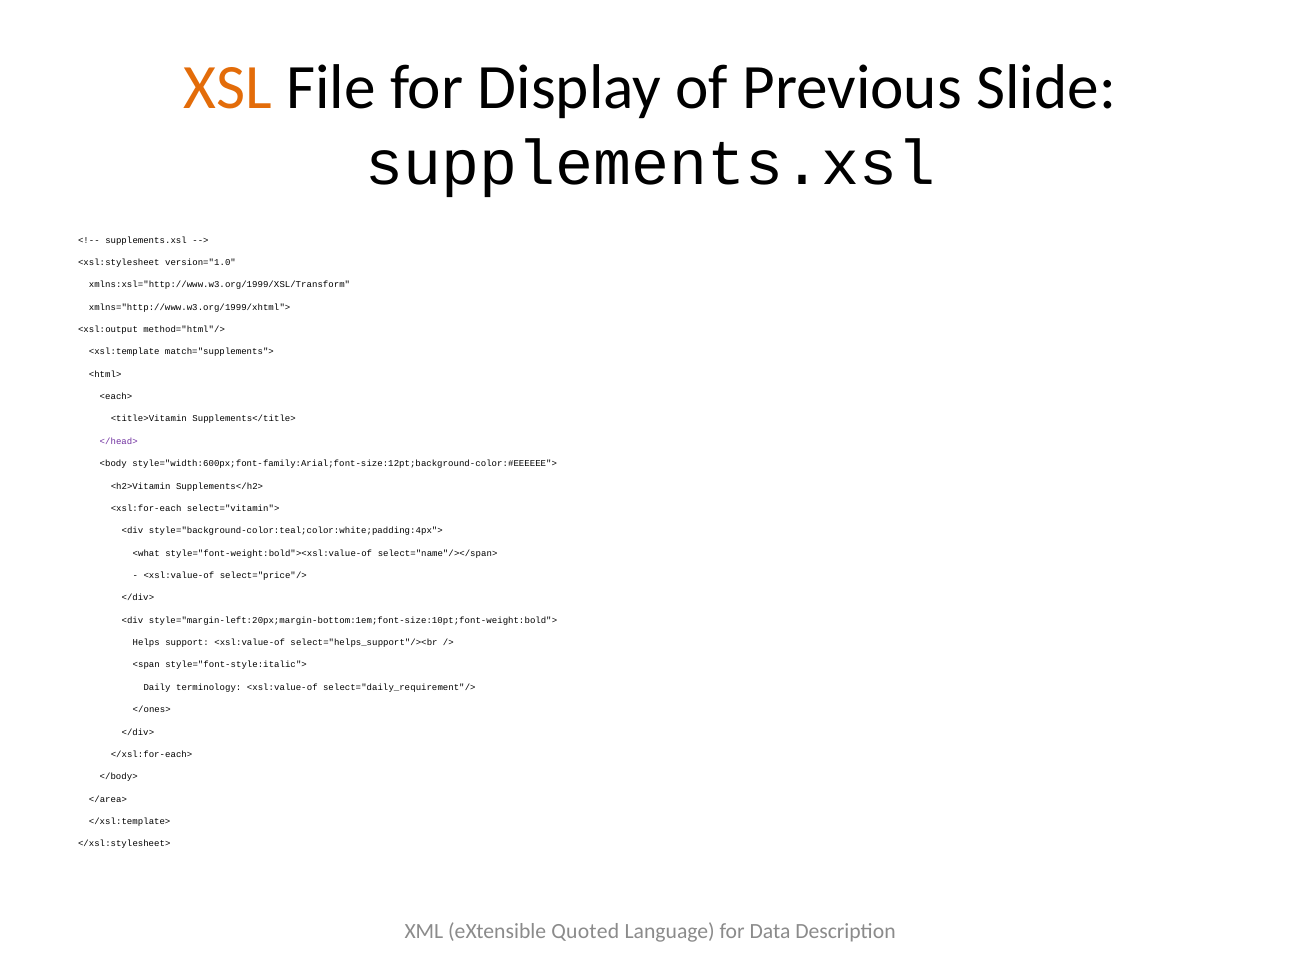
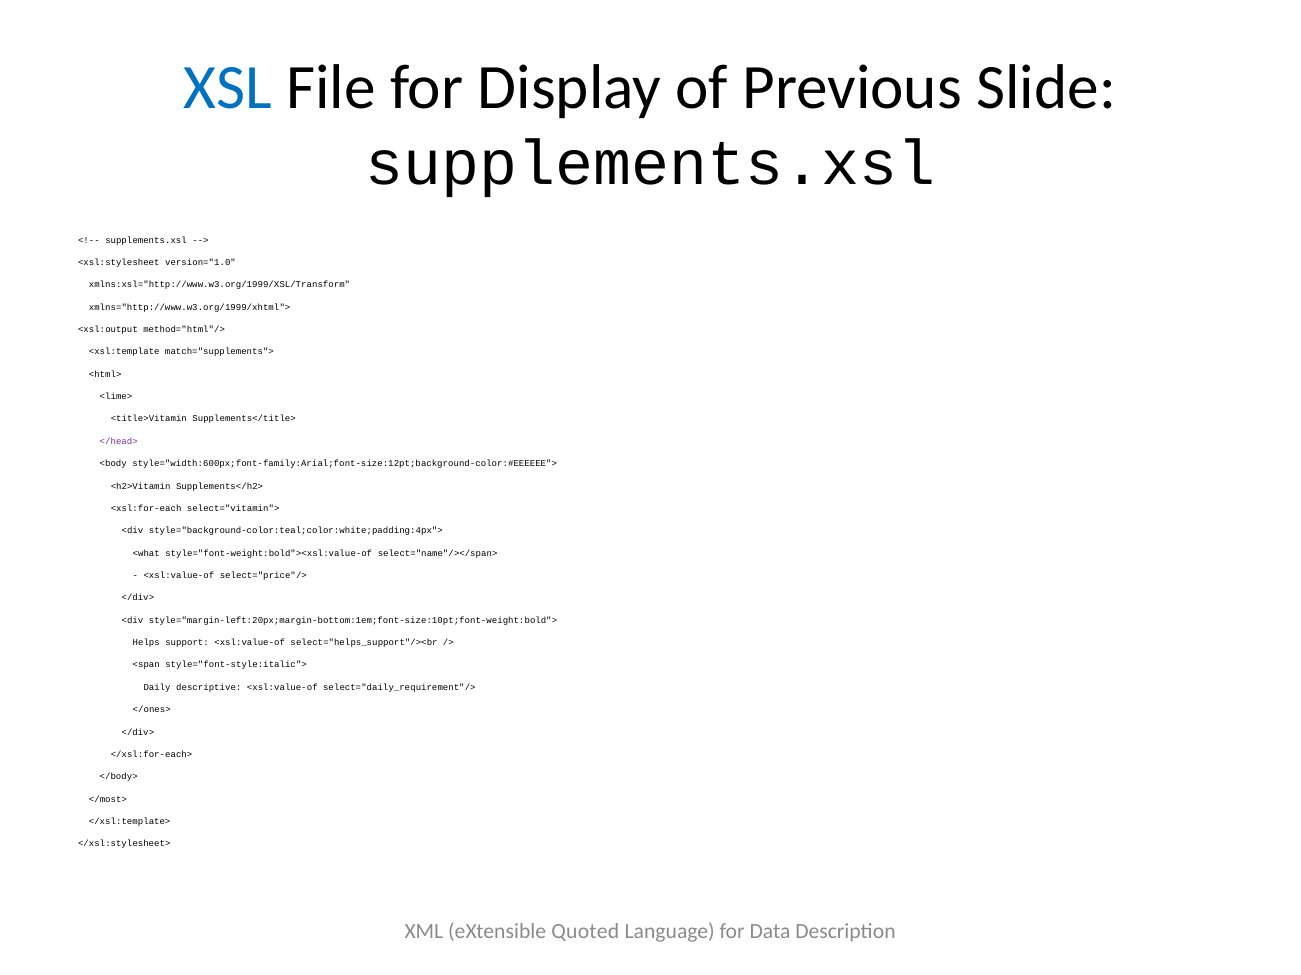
XSL colour: orange -> blue
<each>: <each> -> <lime>
terminology: terminology -> descriptive
</area>: </area> -> </most>
